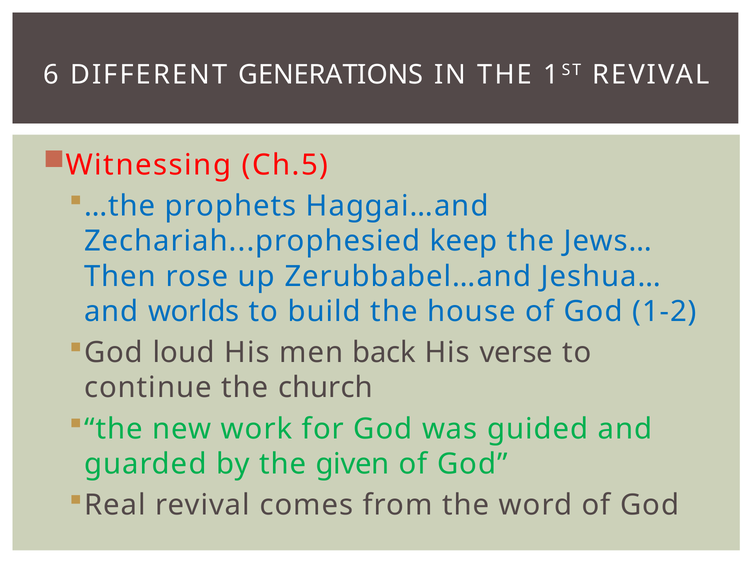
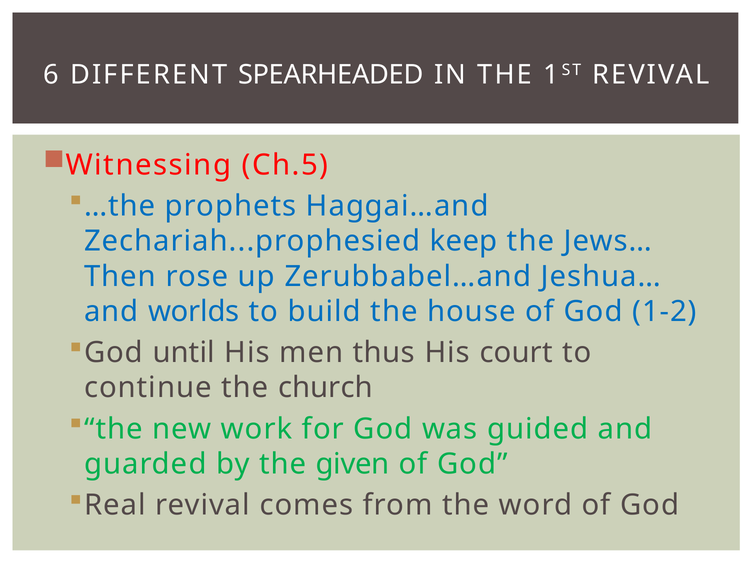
GENERATIONS: GENERATIONS -> SPEARHEADED
loud: loud -> until
back: back -> thus
verse: verse -> court
